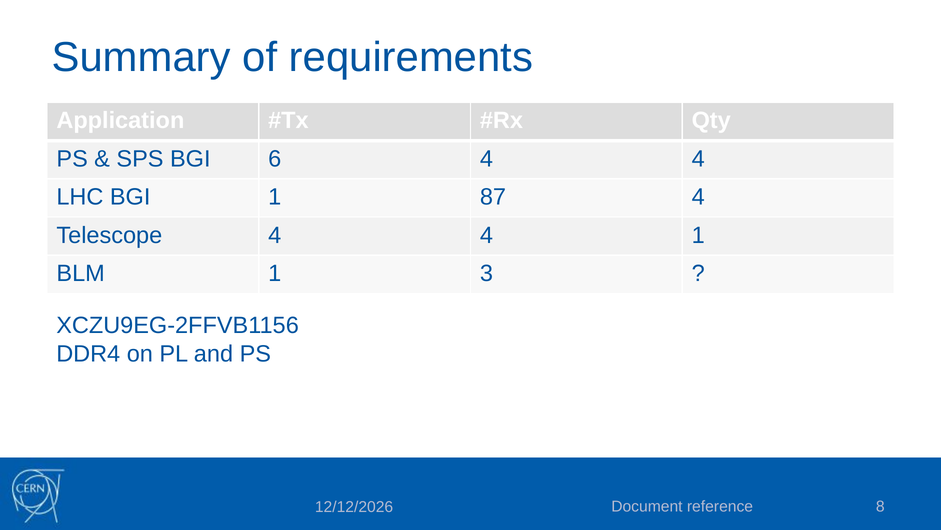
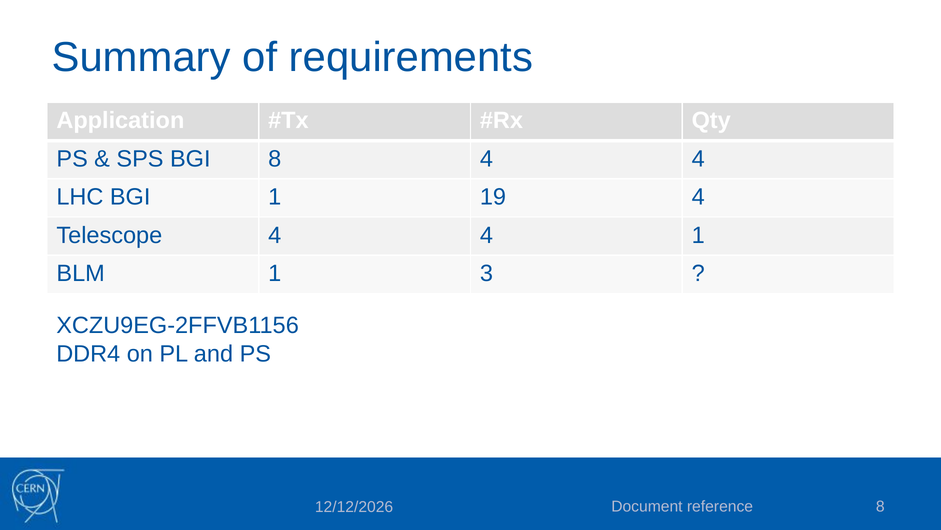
BGI 6: 6 -> 8
87: 87 -> 19
